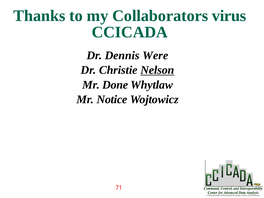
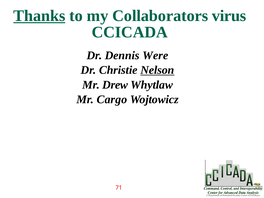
Thanks underline: none -> present
Done: Done -> Drew
Notice: Notice -> Cargo
